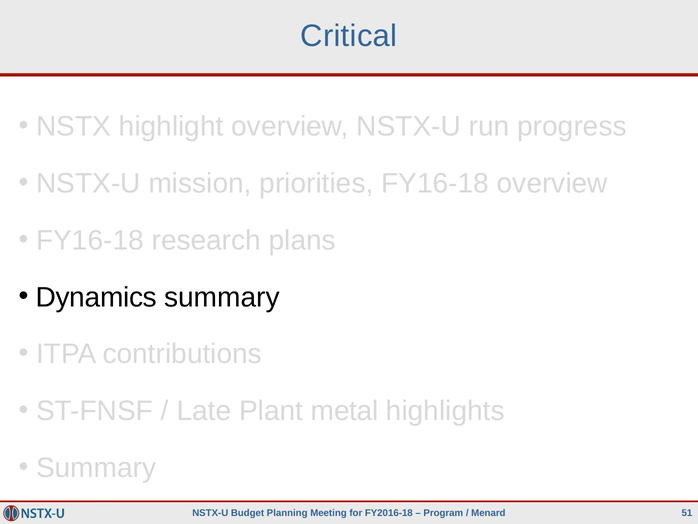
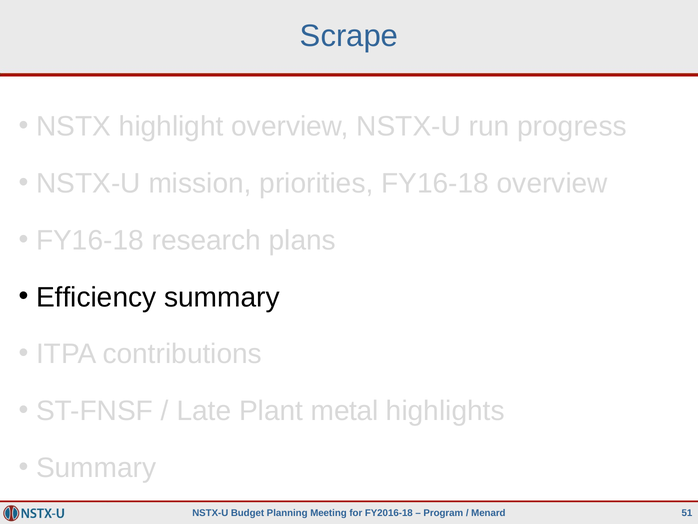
Critical: Critical -> Scrape
Dynamics: Dynamics -> Efficiency
